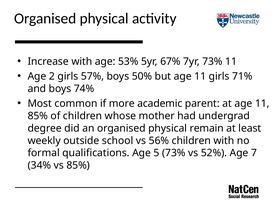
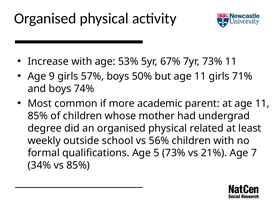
2: 2 -> 9
remain: remain -> related
52%: 52% -> 21%
